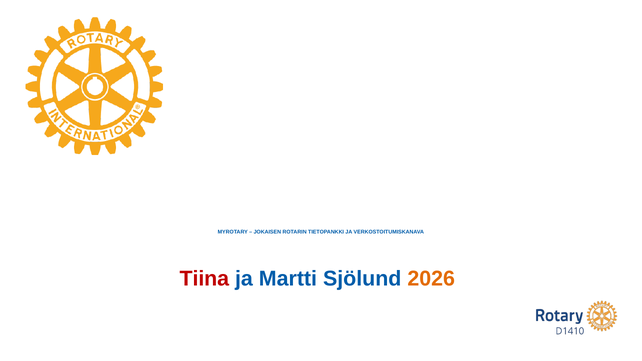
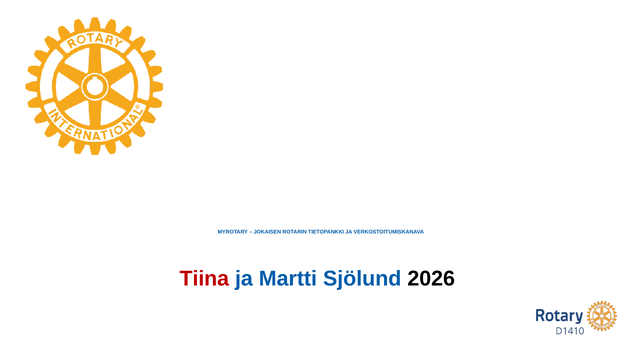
2026 colour: orange -> black
